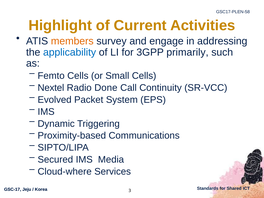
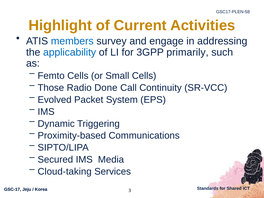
members colour: orange -> blue
Nextel: Nextel -> Those
Cloud-where: Cloud-where -> Cloud-taking
